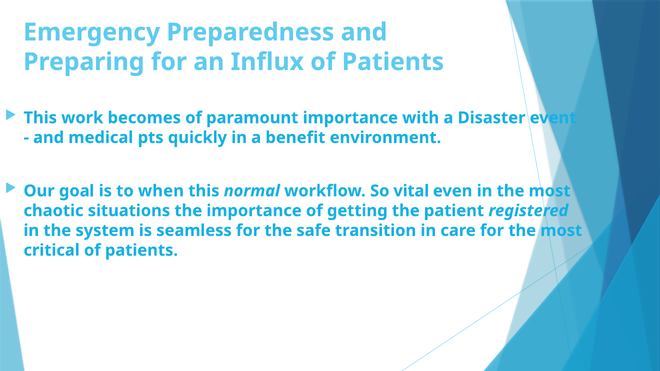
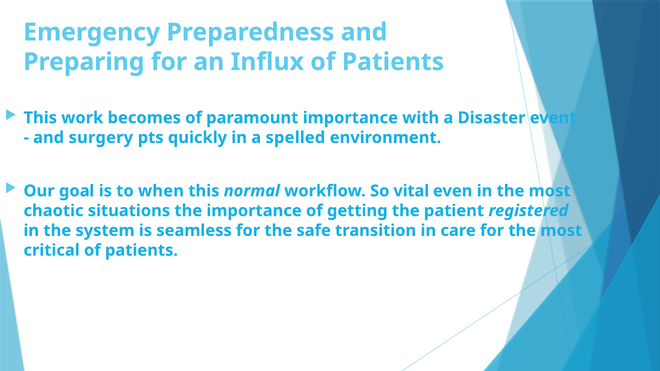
medical: medical -> surgery
benefit: benefit -> spelled
